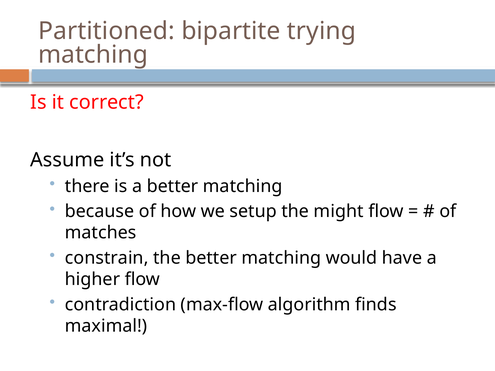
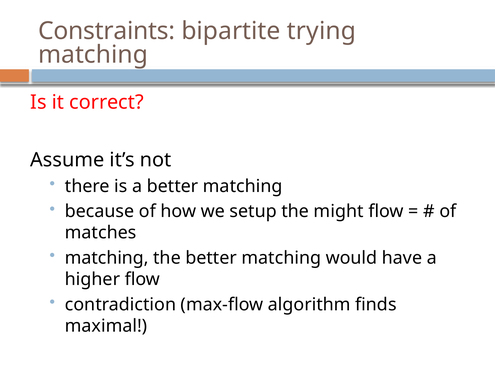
Partitioned: Partitioned -> Constraints
constrain at (107, 258): constrain -> matching
